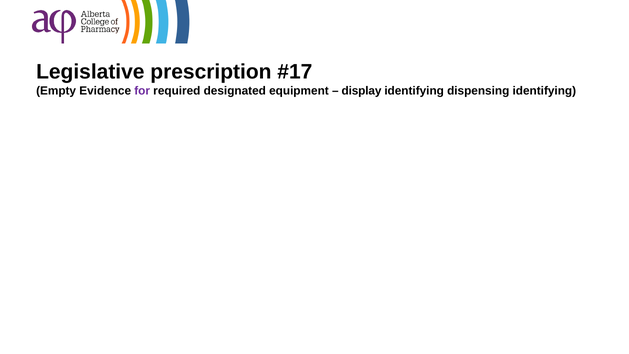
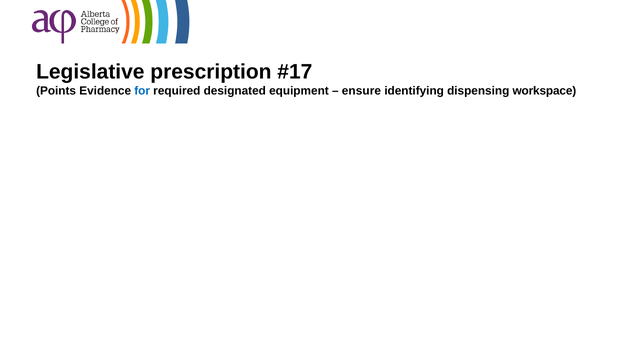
Empty: Empty -> Points
for colour: purple -> blue
display: display -> ensure
dispensing identifying: identifying -> workspace
